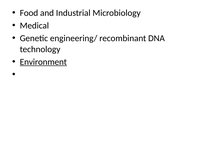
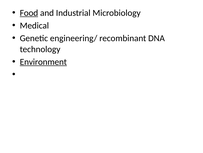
Food underline: none -> present
